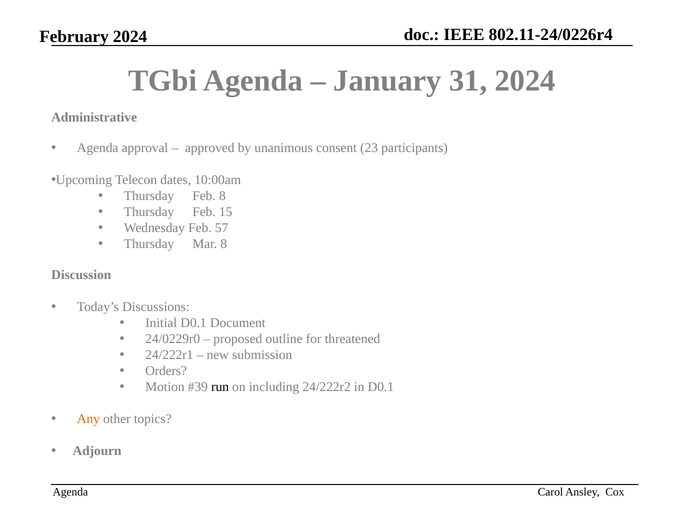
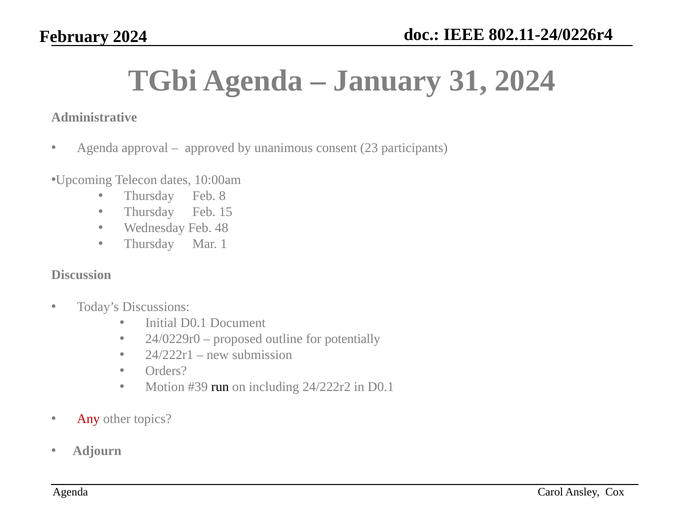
57: 57 -> 48
Mar 8: 8 -> 1
threatened: threatened -> potentially
Any colour: orange -> red
